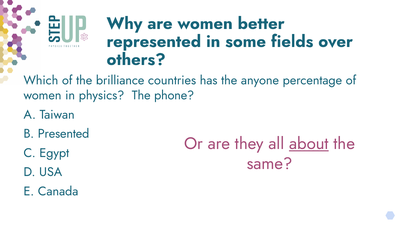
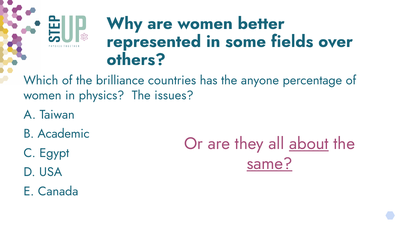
phone: phone -> issues
Presented: Presented -> Academic
same underline: none -> present
